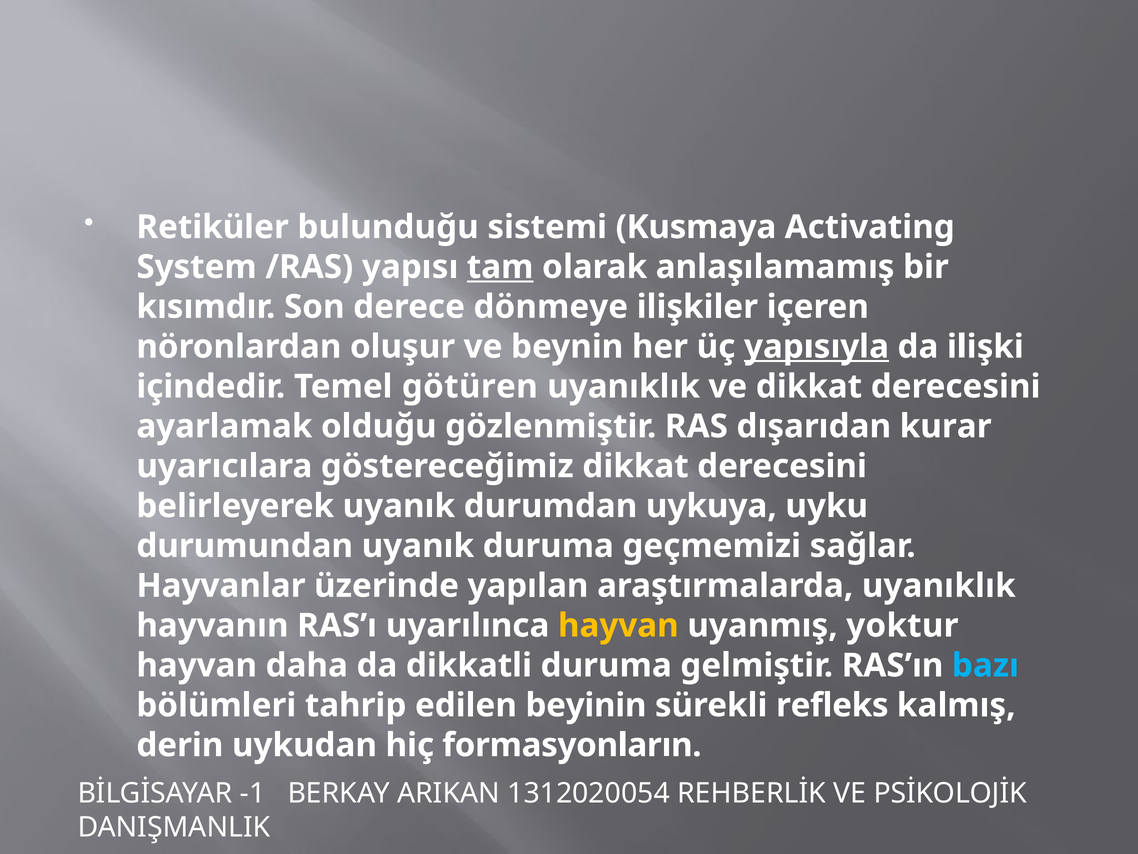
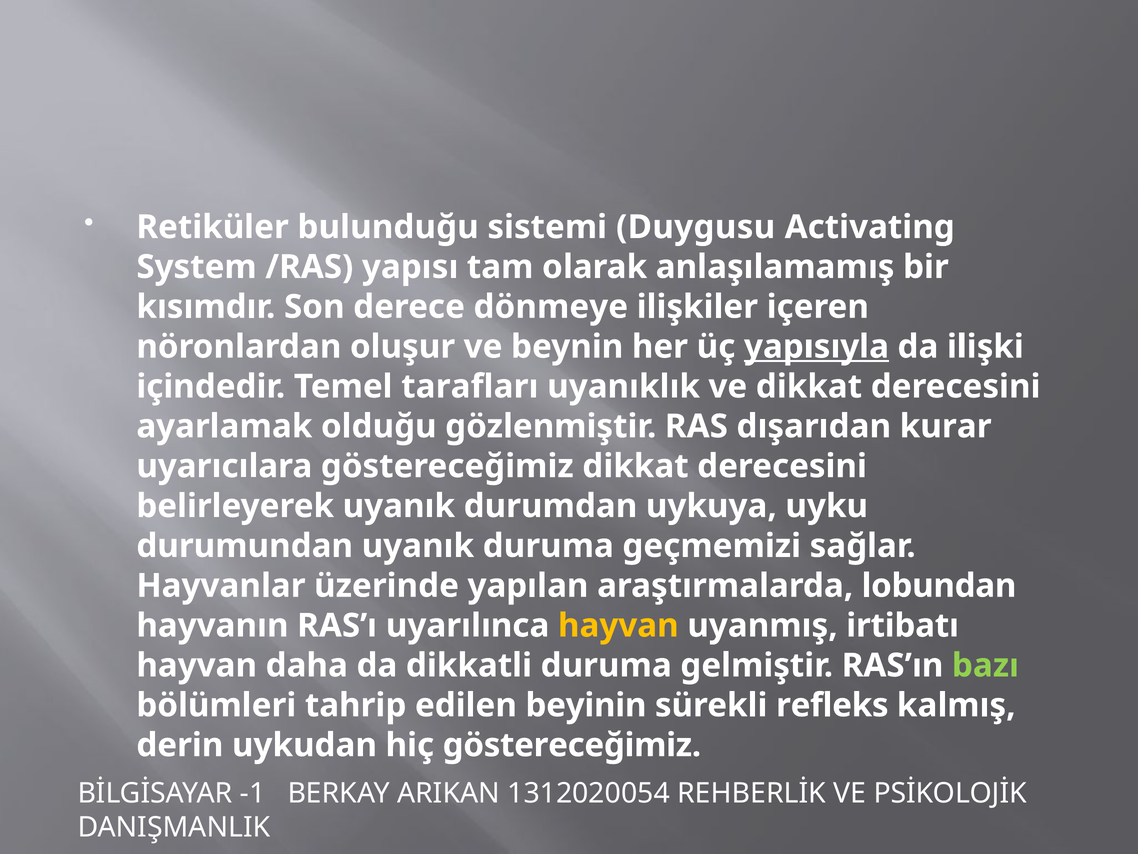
Kusmaya: Kusmaya -> Duygusu
tam underline: present -> none
götüren: götüren -> tarafları
araştırmalarda uyanıklık: uyanıklık -> lobundan
yoktur: yoktur -> irtibatı
bazı colour: light blue -> light green
hiç formasyonların: formasyonların -> göstereceğimiz
